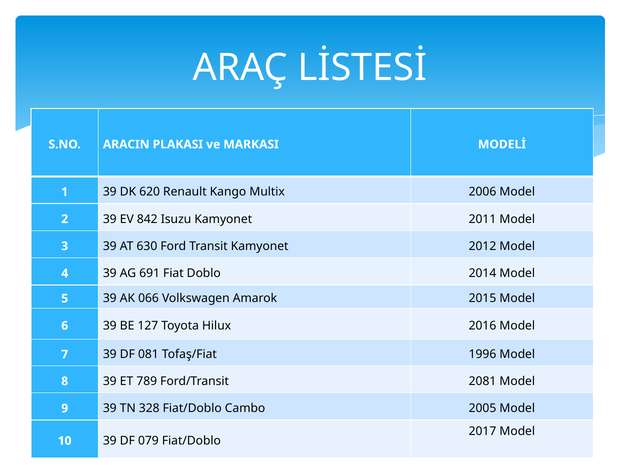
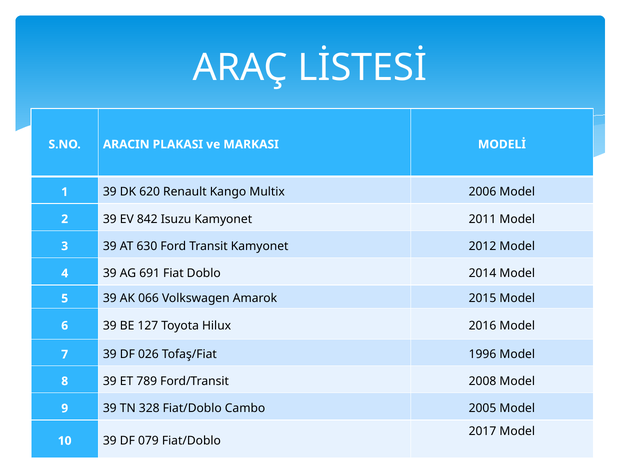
081: 081 -> 026
2081: 2081 -> 2008
